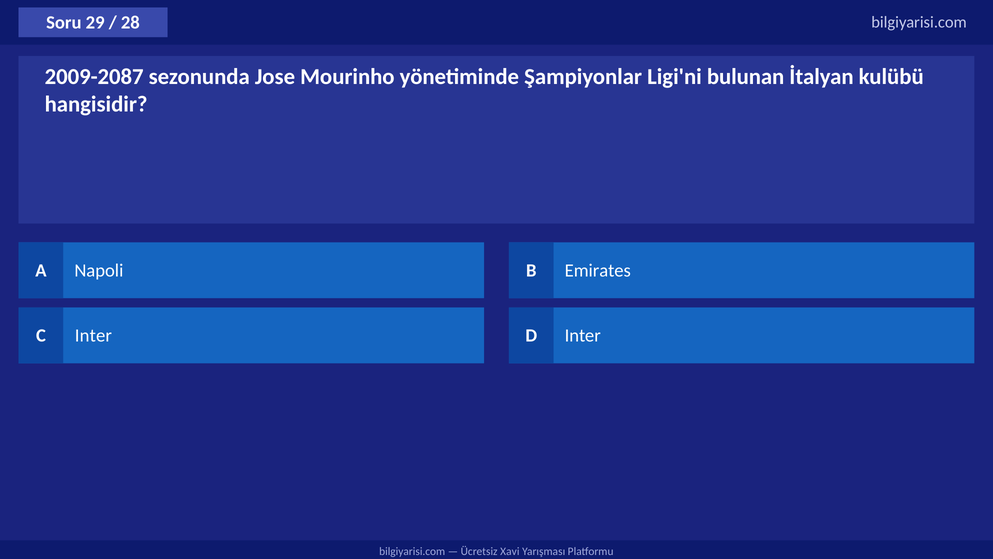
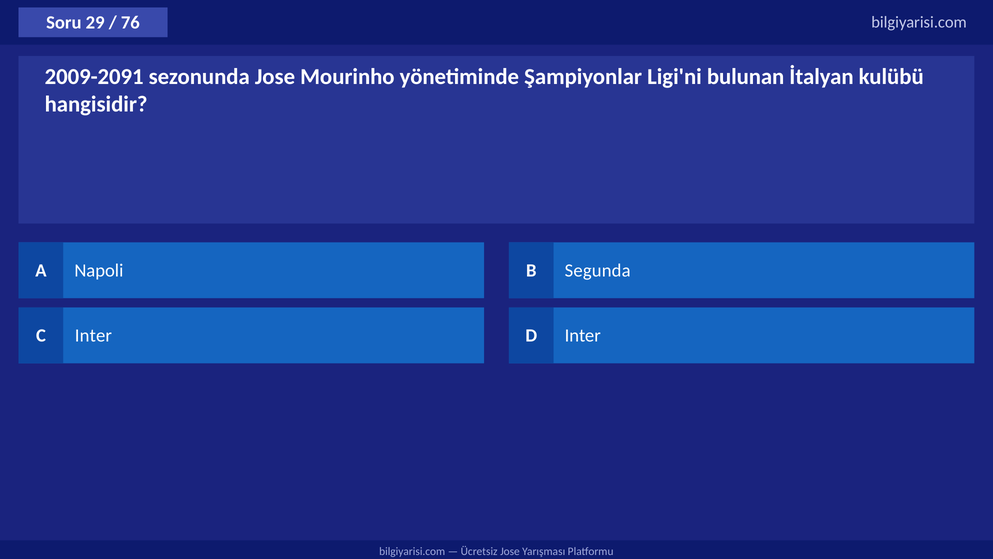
28: 28 -> 76
2009-2087: 2009-2087 -> 2009-2091
Emirates: Emirates -> Segunda
Ücretsiz Xavi: Xavi -> Jose
